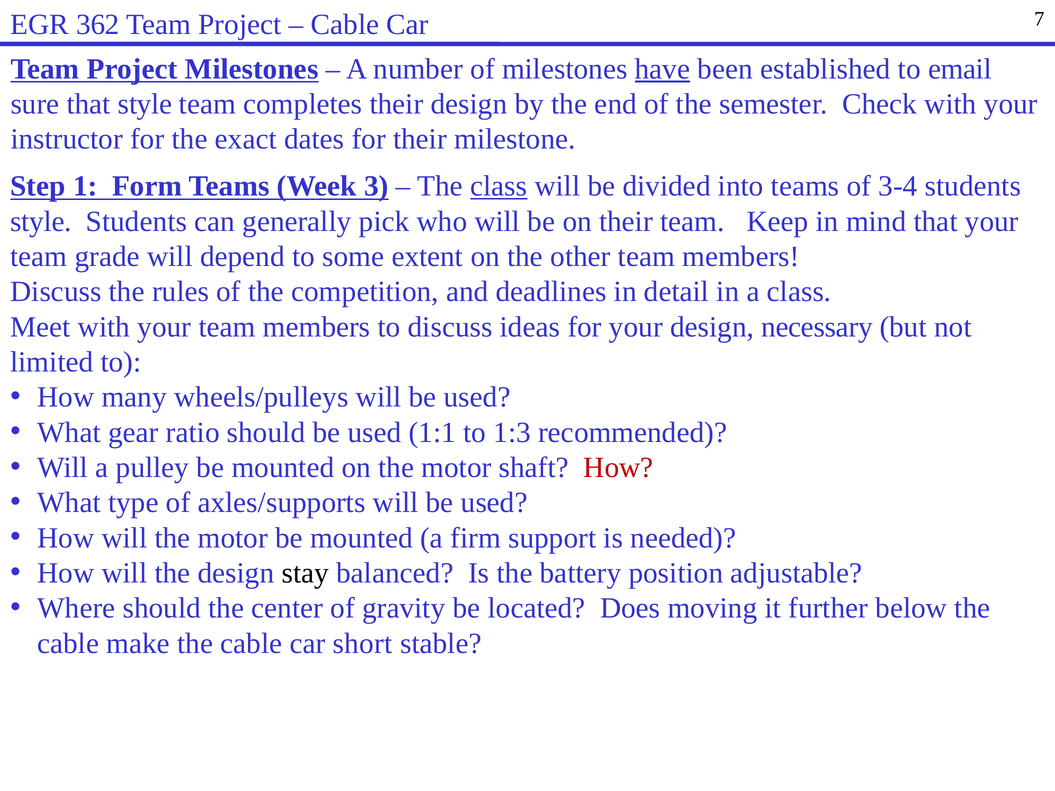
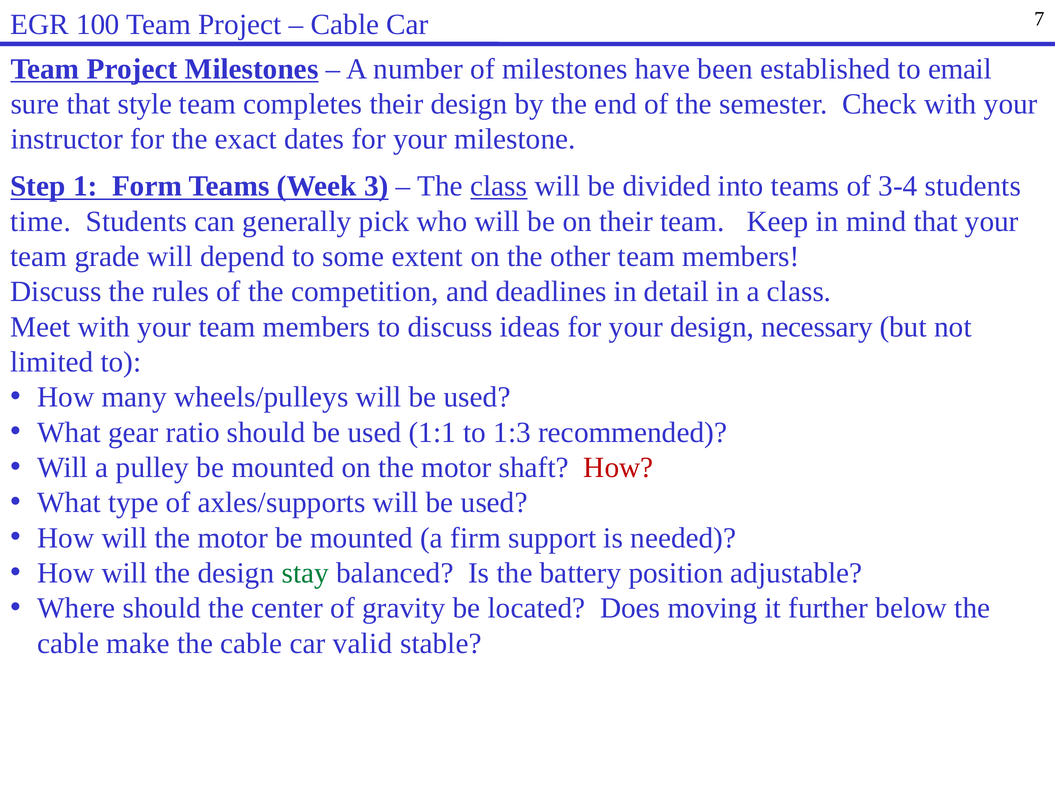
362: 362 -> 100
have underline: present -> none
dates for their: their -> your
style at (41, 221): style -> time
stay colour: black -> green
short: short -> valid
